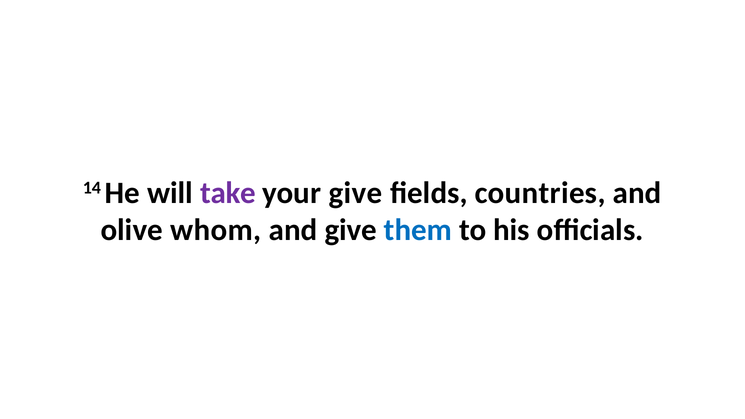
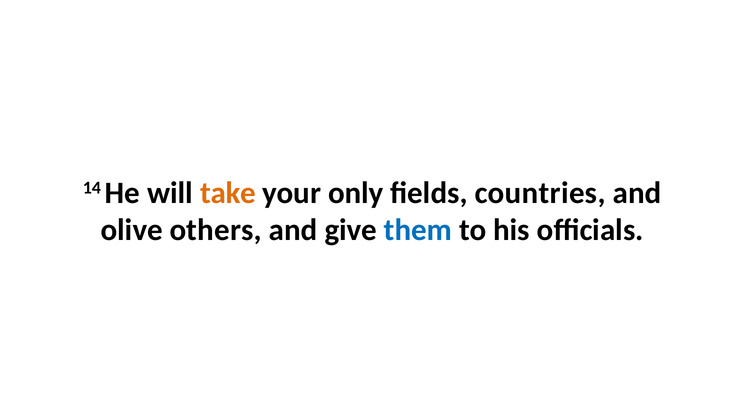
take colour: purple -> orange
your give: give -> only
whom: whom -> others
